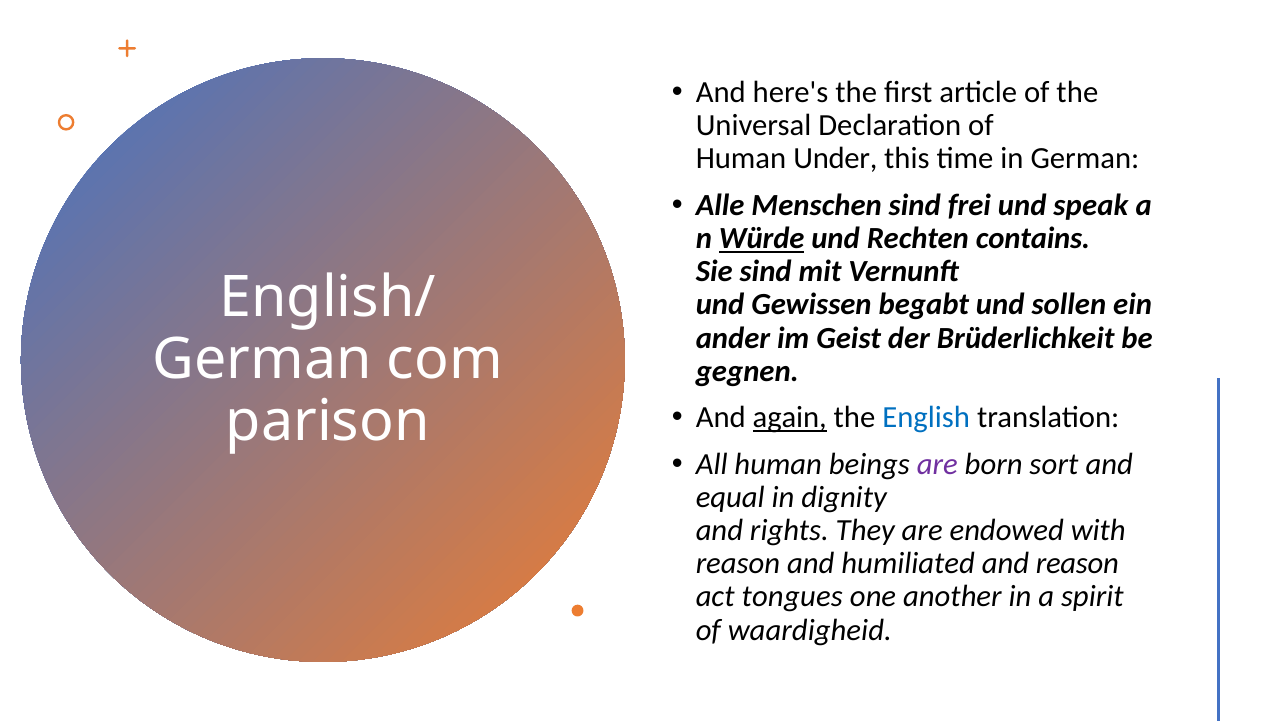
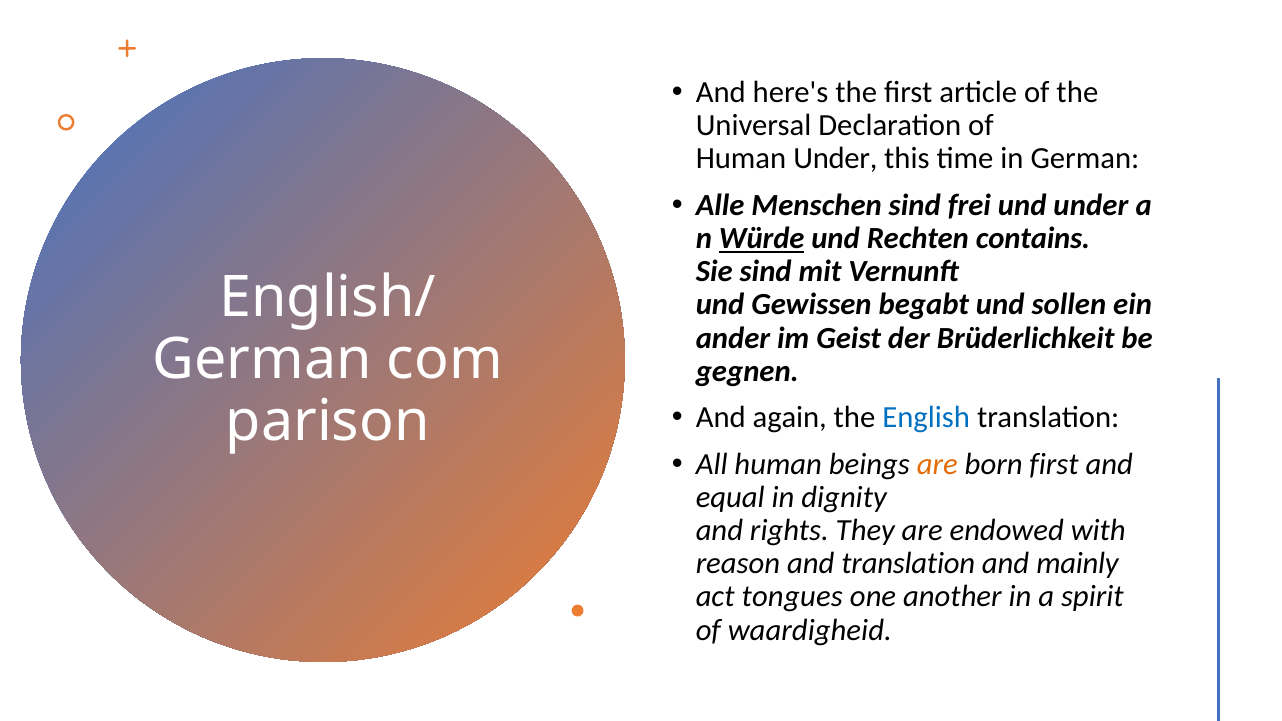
und speak: speak -> under
again underline: present -> none
are at (937, 464) colour: purple -> orange
born sort: sort -> first
and humiliated: humiliated -> translation
and reason: reason -> mainly
